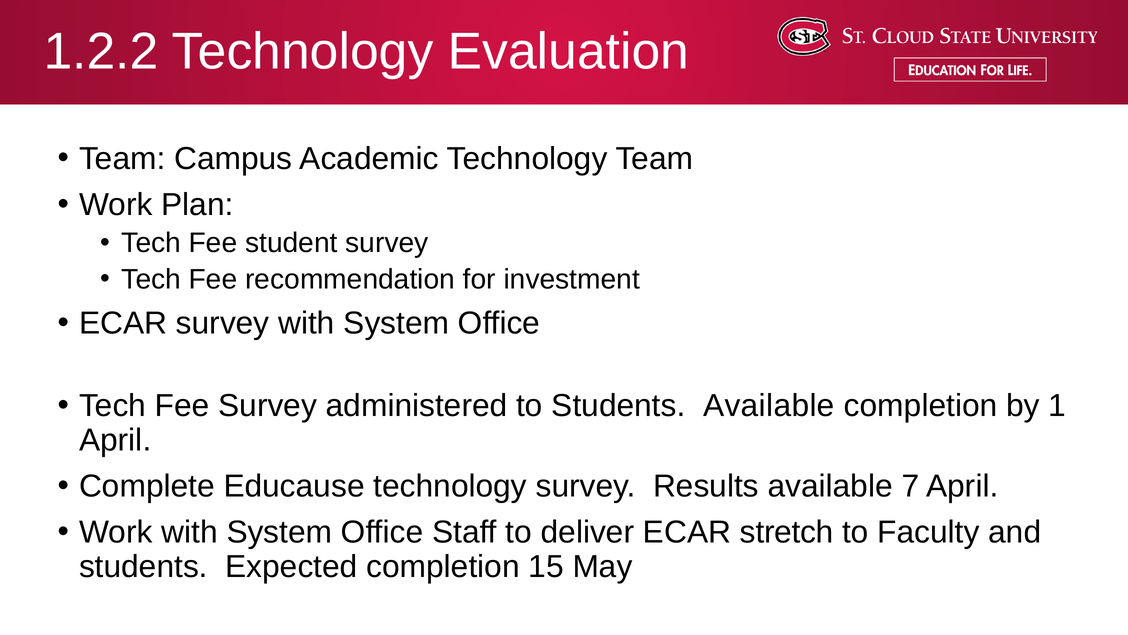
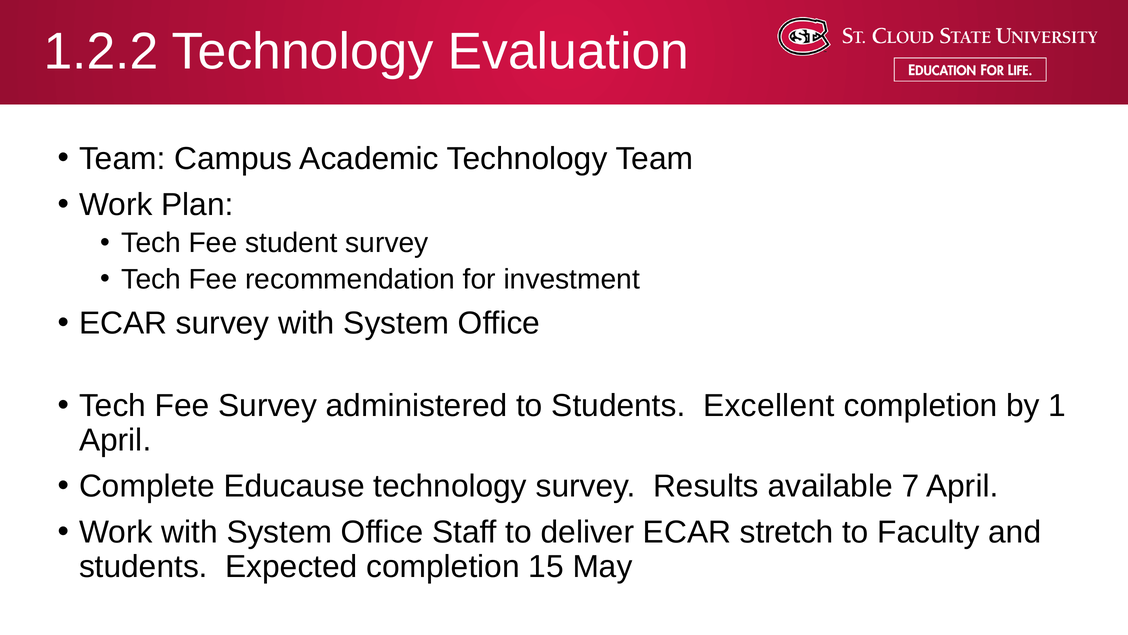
Students Available: Available -> Excellent
